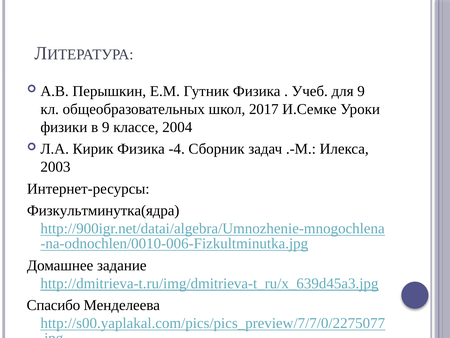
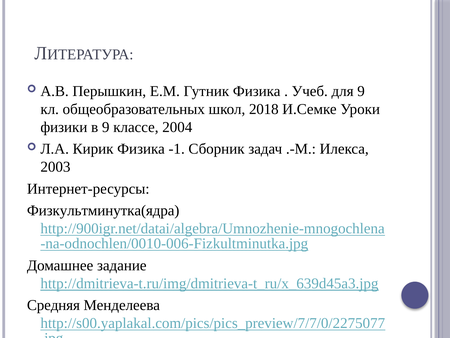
2017: 2017 -> 2018
-4: -4 -> -1
Спасибо: Спасибо -> Средняя
